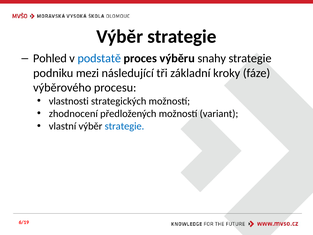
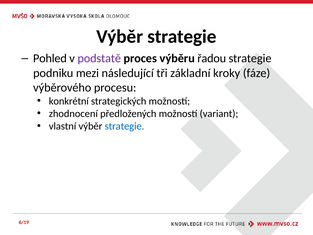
podstatě colour: blue -> purple
snahy: snahy -> řadou
vlastnosti: vlastnosti -> konkrétní
